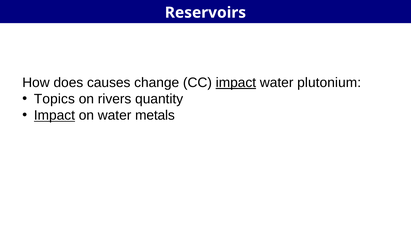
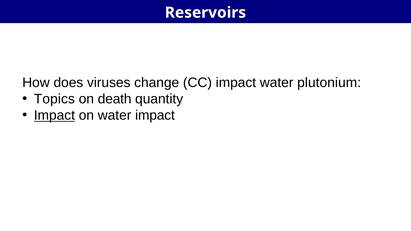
causes: causes -> viruses
impact at (236, 83) underline: present -> none
rivers: rivers -> death
water metals: metals -> impact
